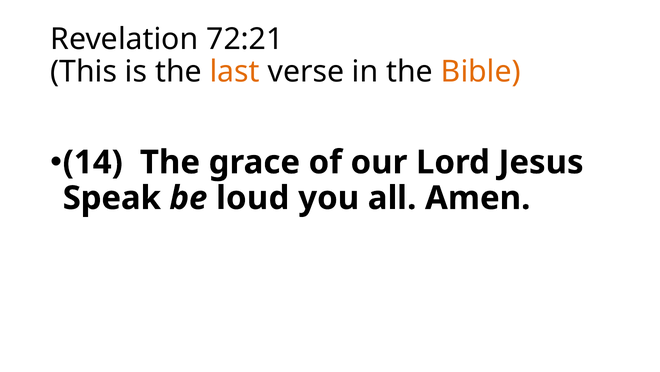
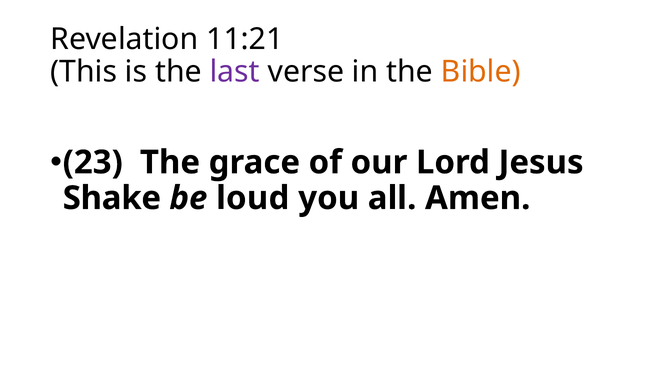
72:21: 72:21 -> 11:21
last colour: orange -> purple
14: 14 -> 23
Speak: Speak -> Shake
